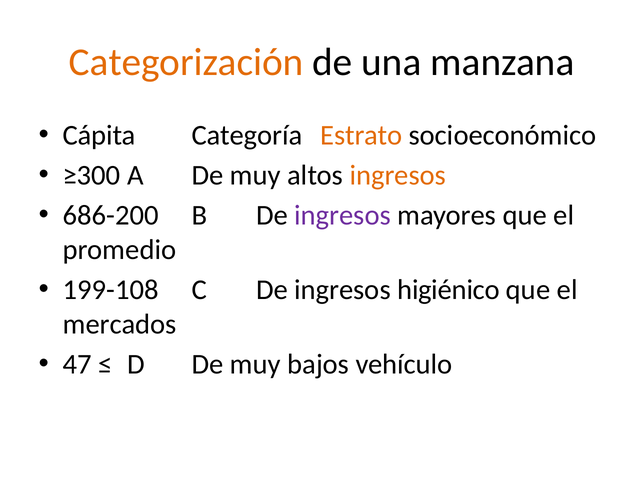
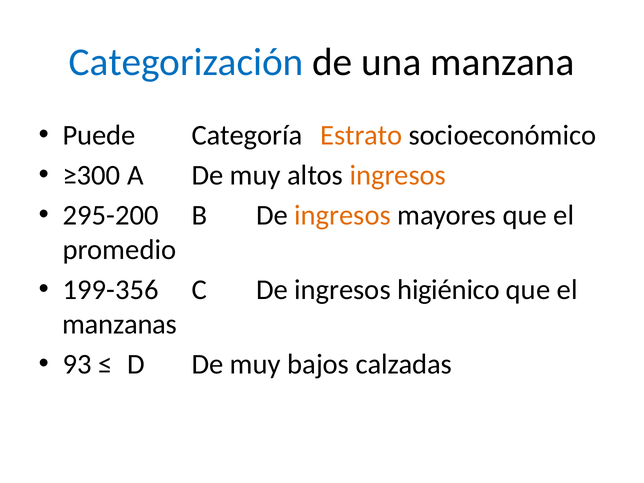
Categorización colour: orange -> blue
Cápita: Cápita -> Puede
686-200: 686-200 -> 295-200
ingresos at (343, 215) colour: purple -> orange
199-108: 199-108 -> 199-356
mercados: mercados -> manzanas
47: 47 -> 93
vehículo: vehículo -> calzadas
